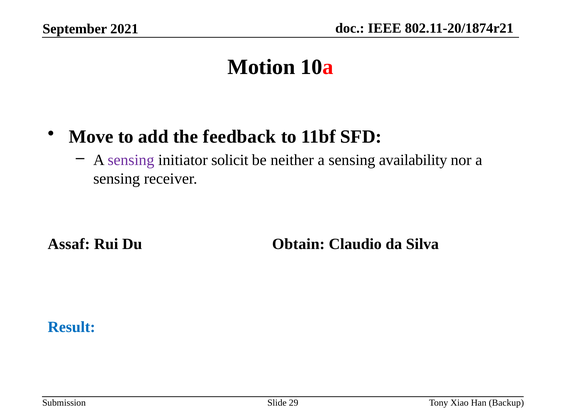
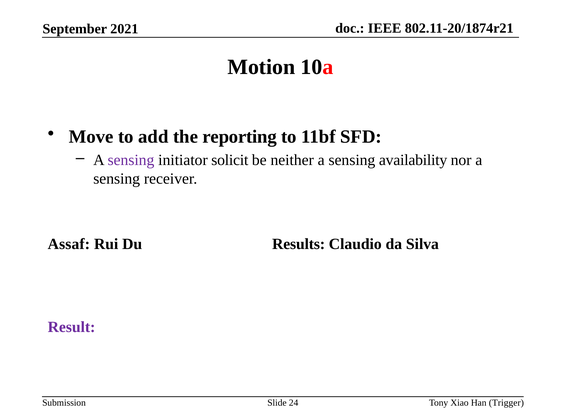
feedback: feedback -> reporting
Obtain: Obtain -> Results
Result colour: blue -> purple
29: 29 -> 24
Backup: Backup -> Trigger
